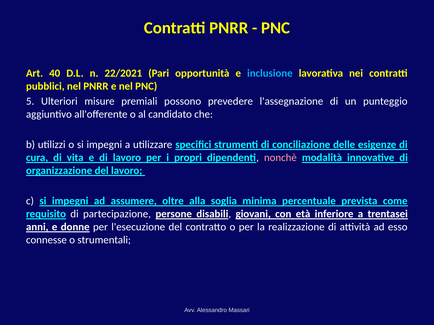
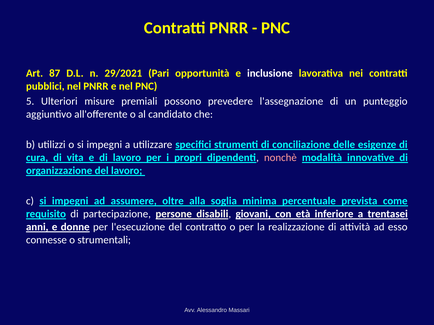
40: 40 -> 87
22/2021: 22/2021 -> 29/2021
inclusione colour: light blue -> white
